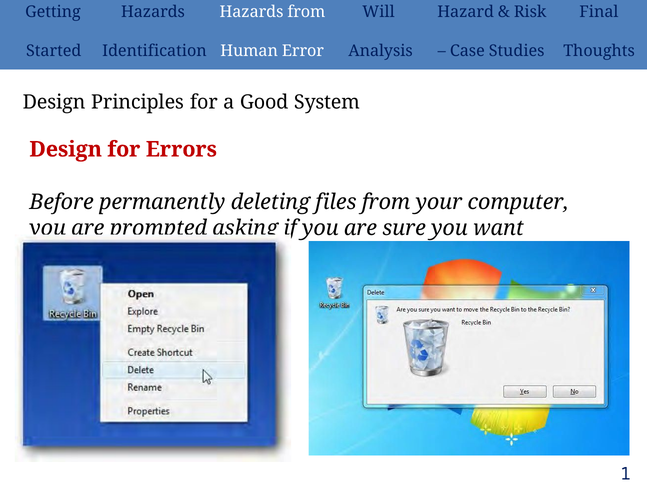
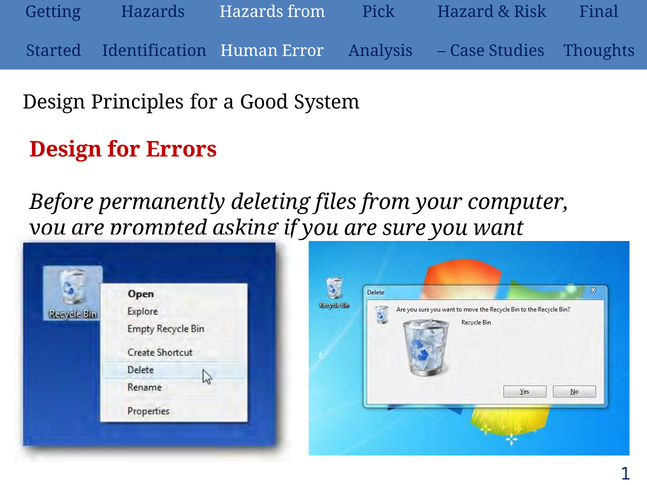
Will: Will -> Pick
